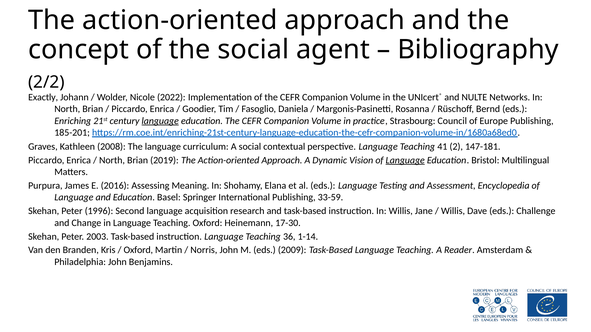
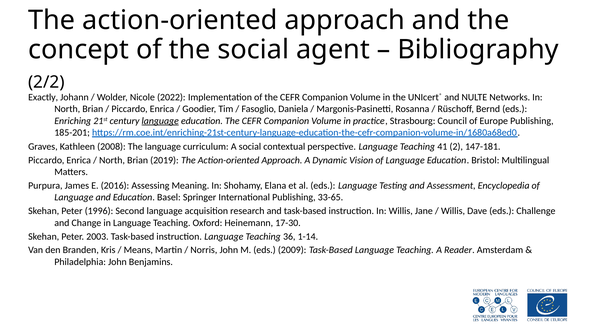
Language at (405, 160) underline: present -> none
33-59: 33-59 -> 33-65
Oxford at (138, 250): Oxford -> Means
